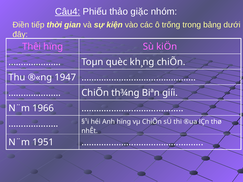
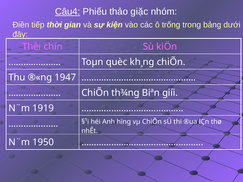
Thêi hïng: hïng -> chín
1966: 1966 -> 1919
1951: 1951 -> 1950
